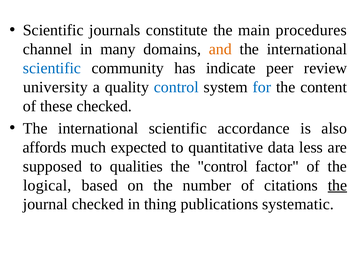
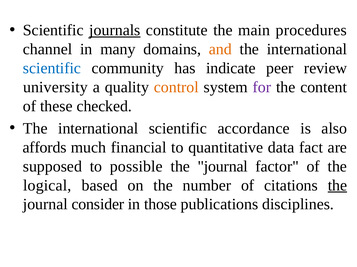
journals underline: none -> present
control at (176, 87) colour: blue -> orange
for colour: blue -> purple
expected: expected -> financial
less: less -> fact
qualities: qualities -> possible
control at (223, 167): control -> journal
journal checked: checked -> consider
thing: thing -> those
systematic: systematic -> disciplines
